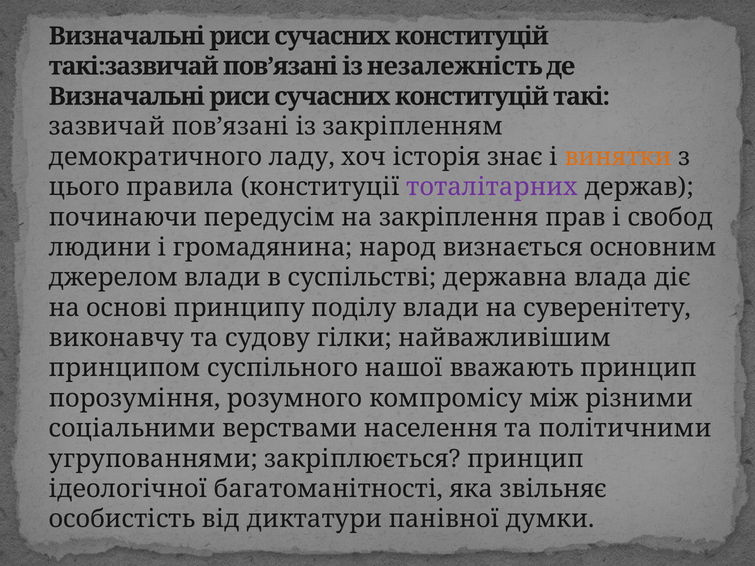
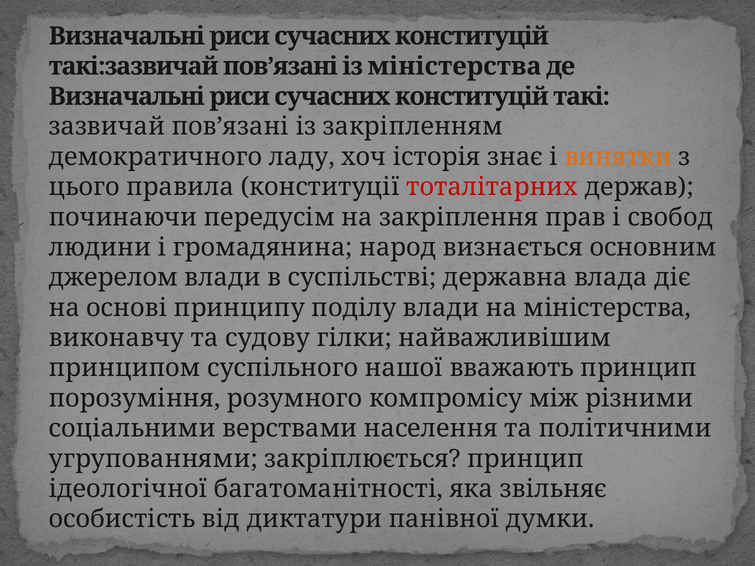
із незалежність: незалежність -> міністерства
тоталітарних colour: purple -> red
на суверенітету: суверенітету -> міністерства
